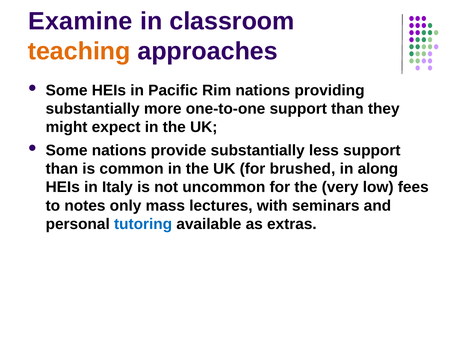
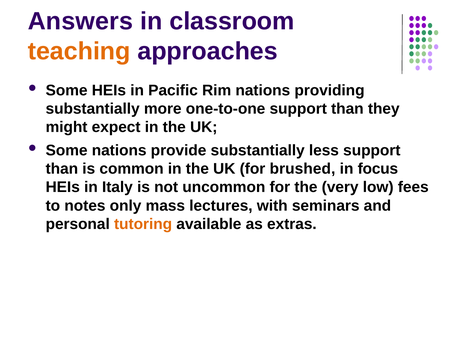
Examine: Examine -> Answers
along: along -> focus
tutoring colour: blue -> orange
